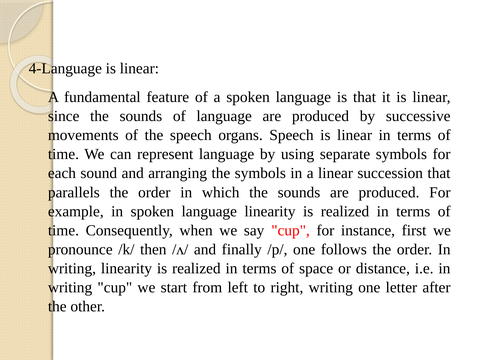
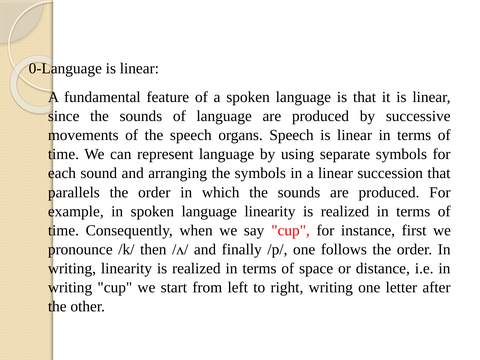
4-Language: 4-Language -> 0-Language
